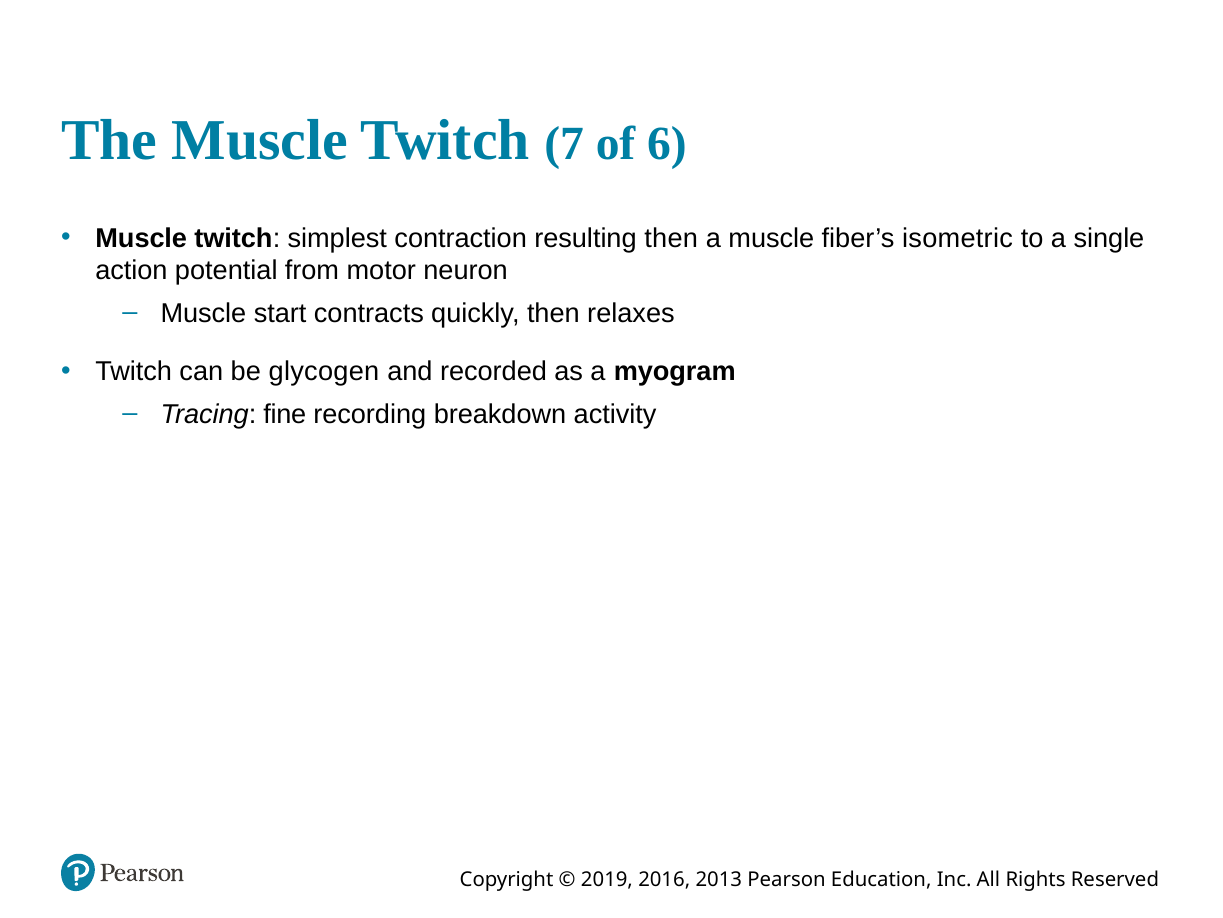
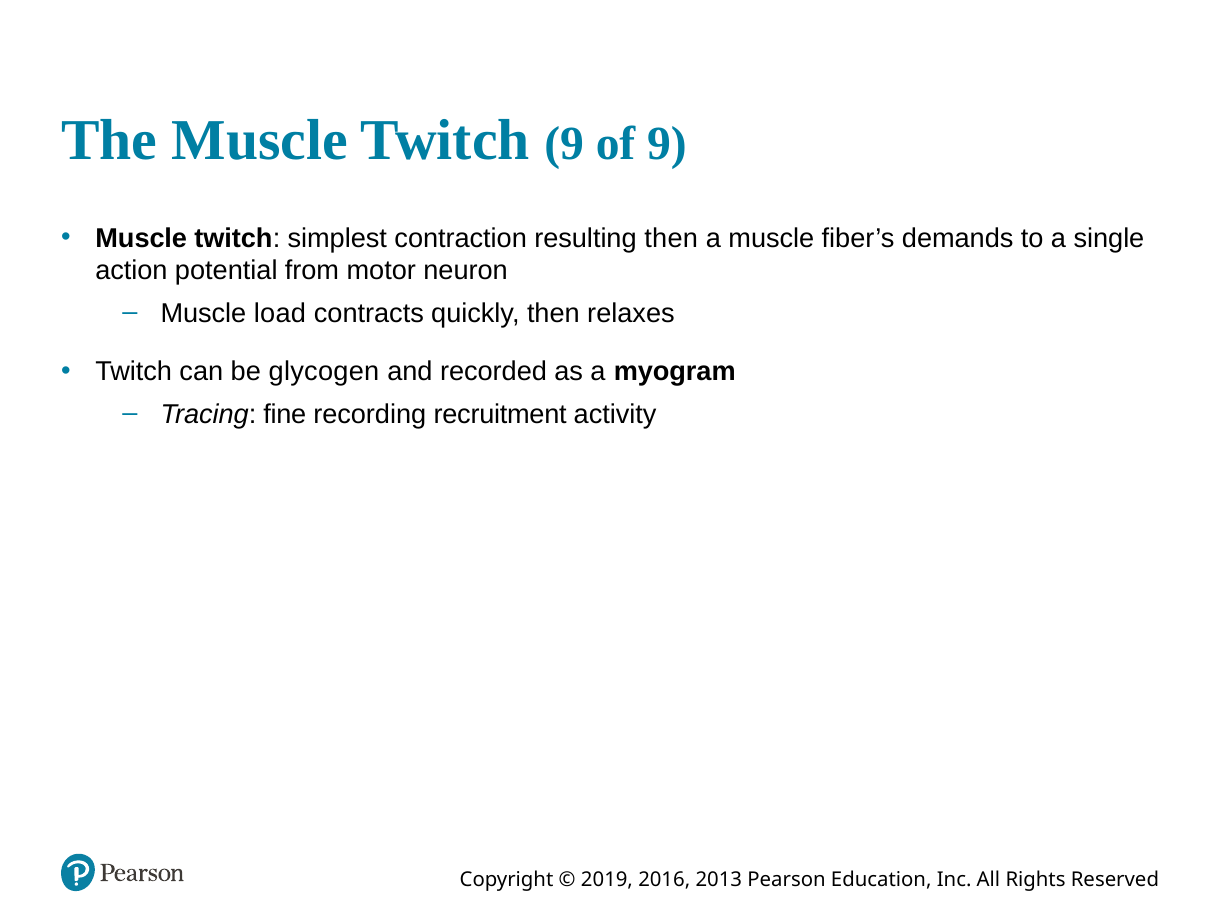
Twitch 7: 7 -> 9
of 6: 6 -> 9
isometric: isometric -> demands
start: start -> load
breakdown: breakdown -> recruitment
